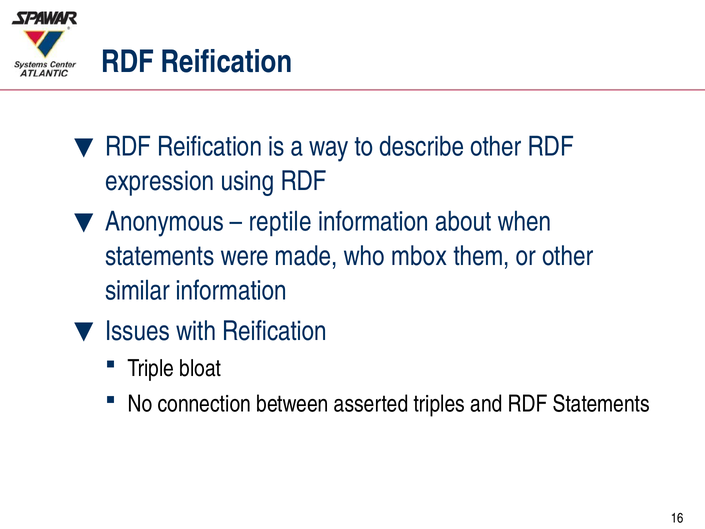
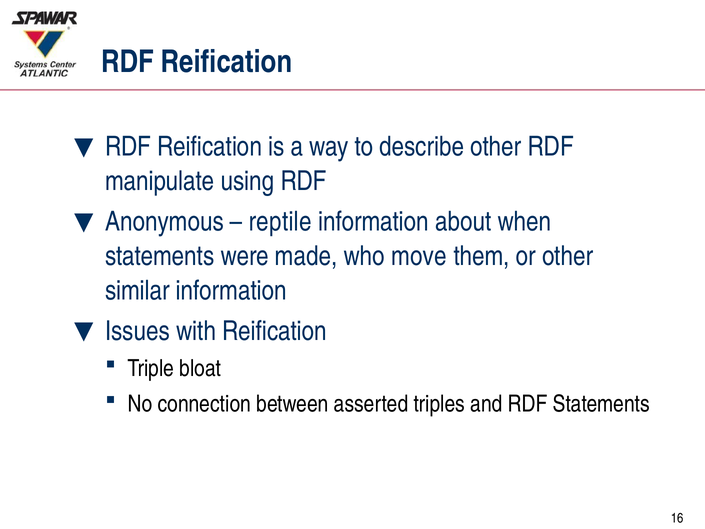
expression: expression -> manipulate
mbox: mbox -> move
